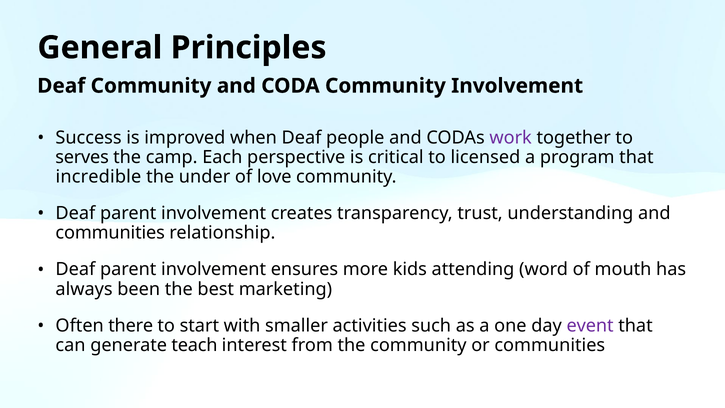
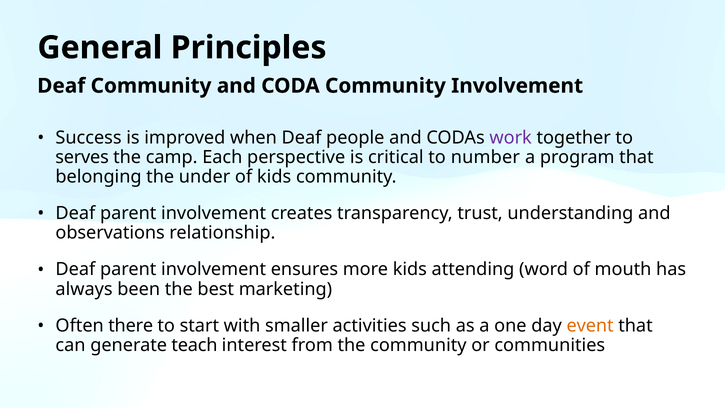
licensed: licensed -> number
incredible: incredible -> belonging
of love: love -> kids
communities at (110, 233): communities -> observations
event colour: purple -> orange
